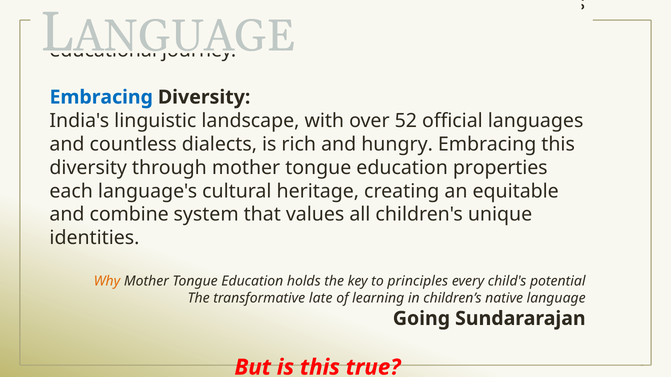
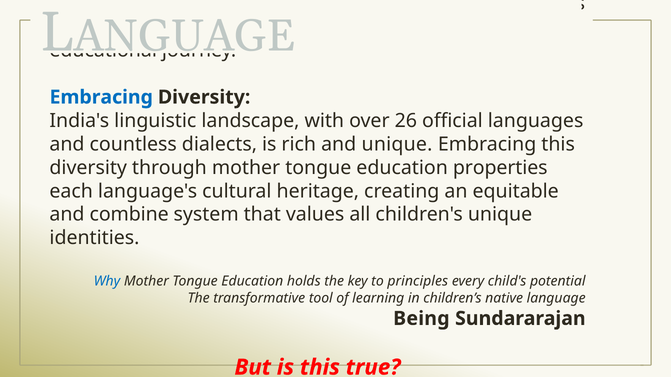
52: 52 -> 26
and hungry: hungry -> unique
Why colour: orange -> blue
late: late -> tool
Going: Going -> Being
